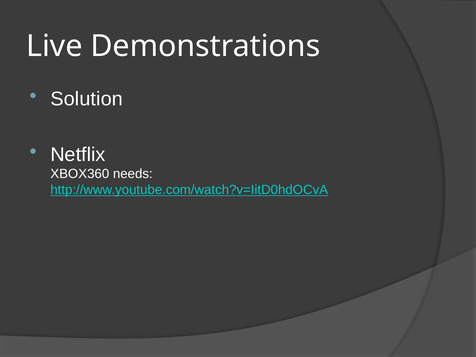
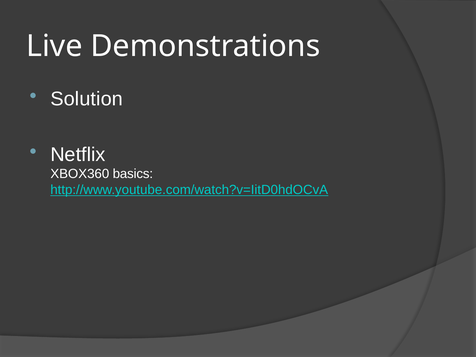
needs: needs -> basics
